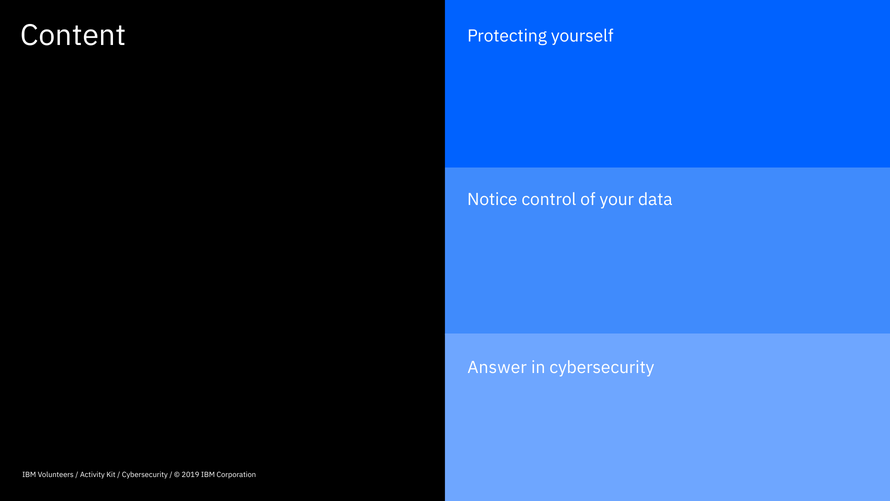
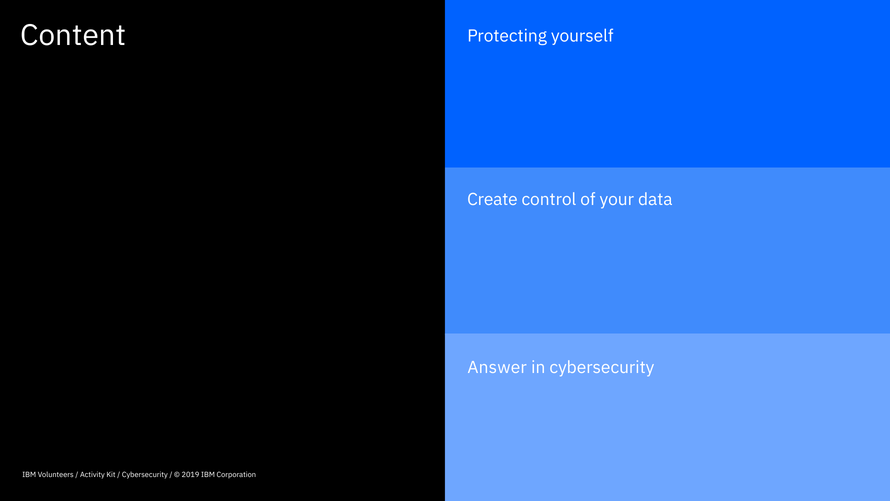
Notice: Notice -> Create
